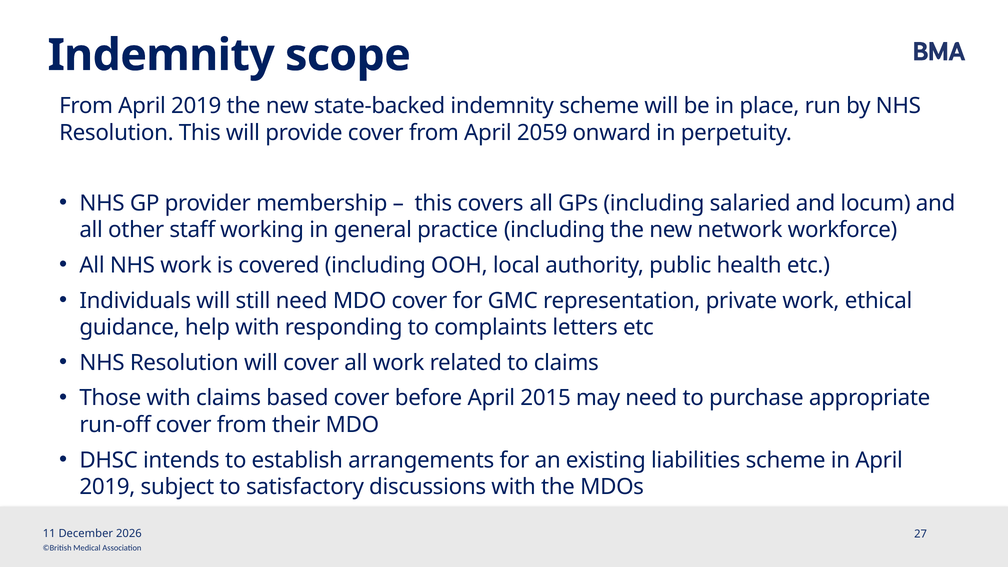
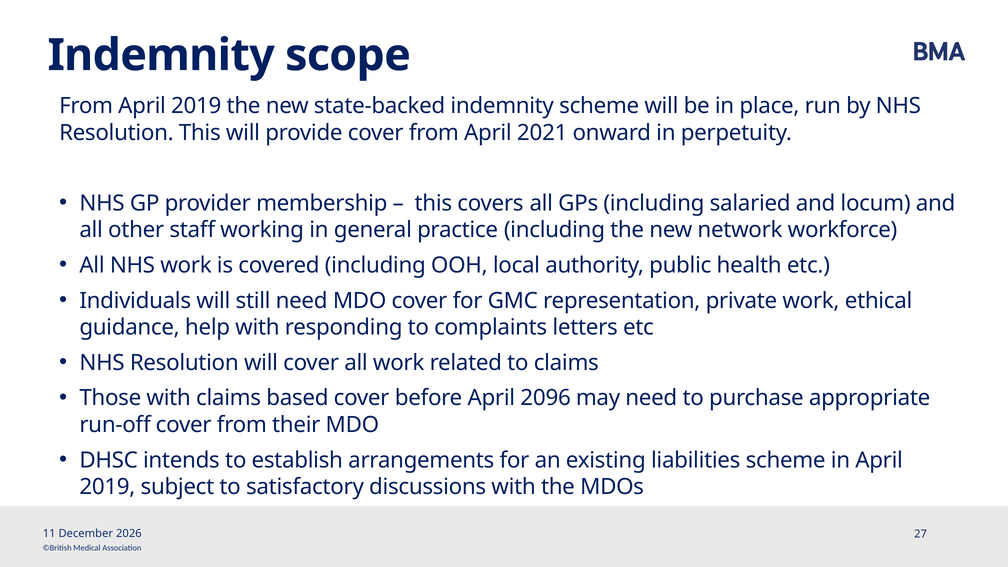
2059: 2059 -> 2021
2015: 2015 -> 2096
